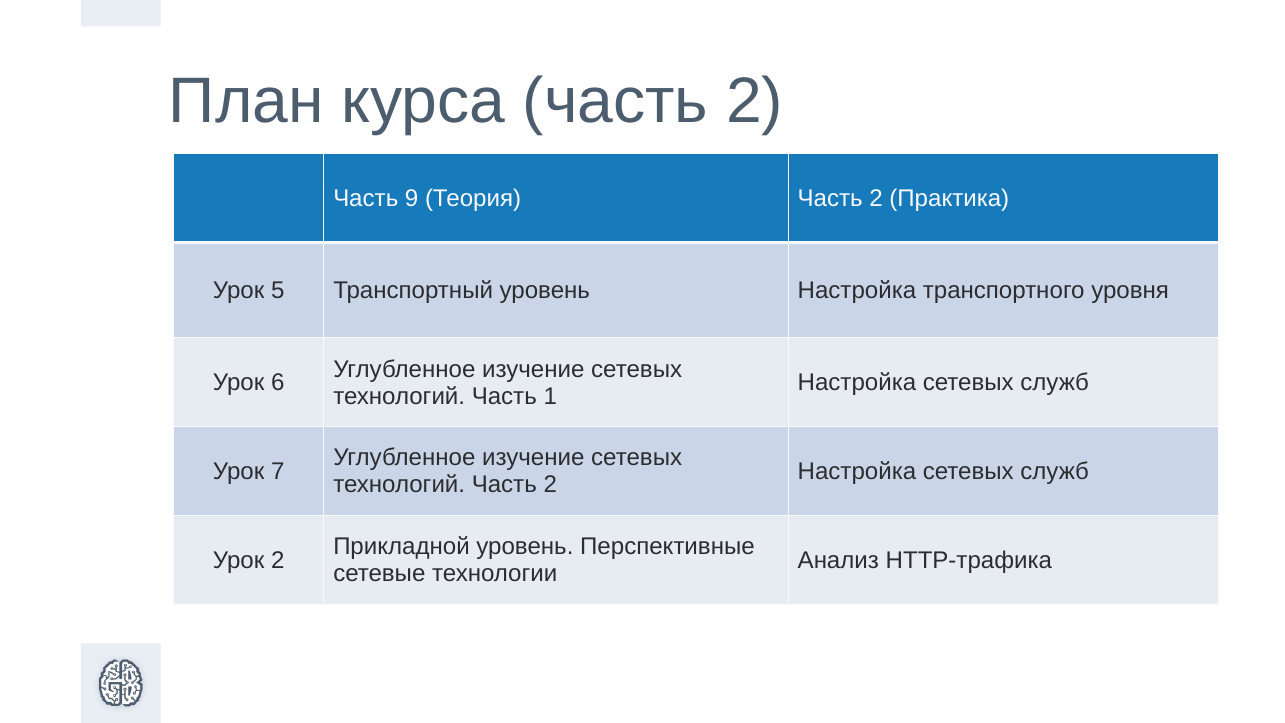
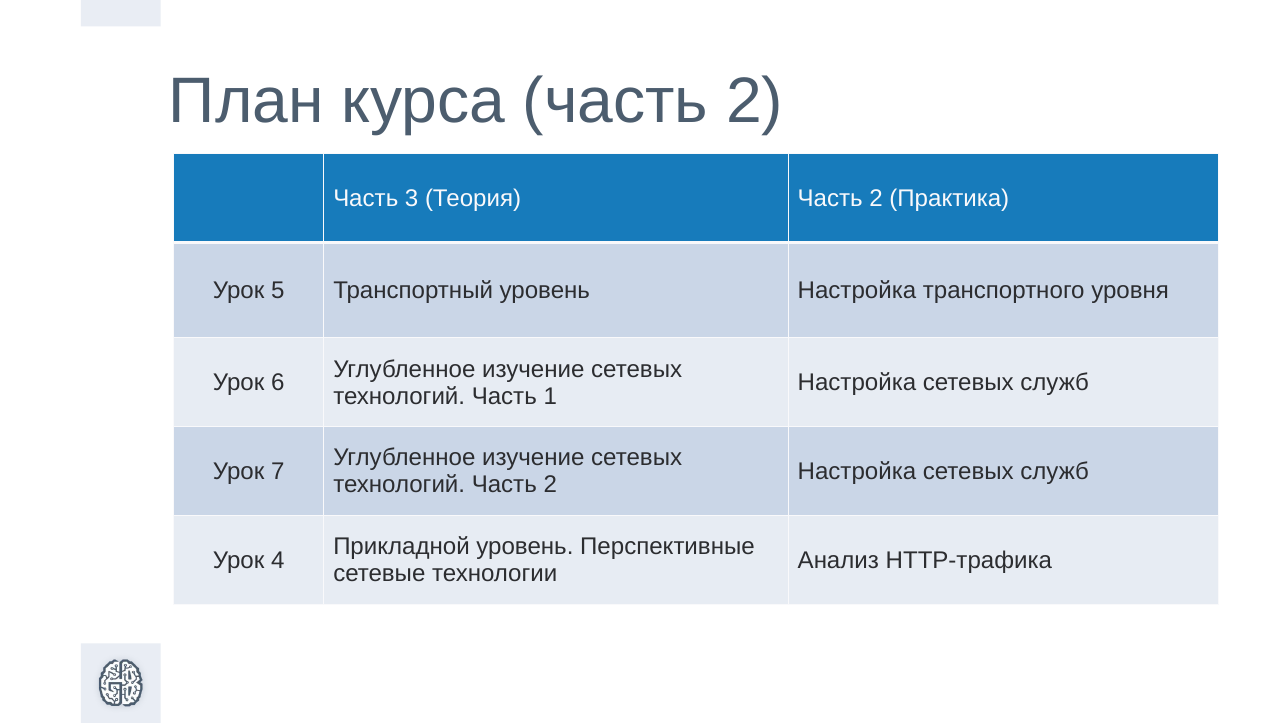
9: 9 -> 3
Урок 2: 2 -> 4
